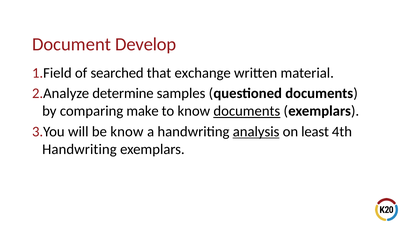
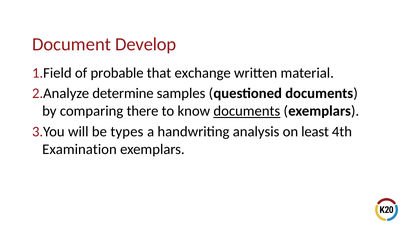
searched: searched -> probable
make: make -> there
be know: know -> types
analysis underline: present -> none
Handwriting at (79, 149): Handwriting -> Examination
